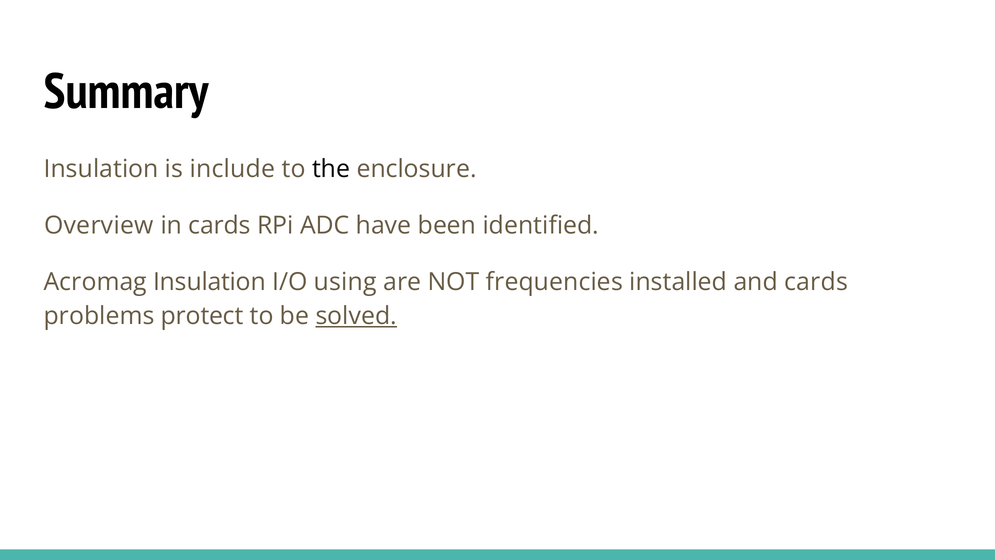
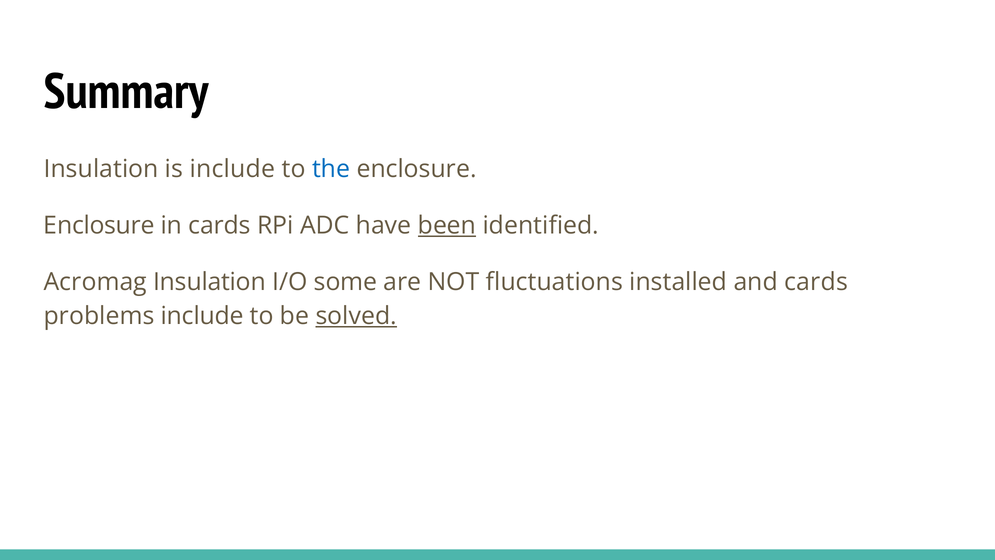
the colour: black -> blue
Overview at (99, 225): Overview -> Enclosure
been underline: none -> present
using: using -> some
frequencies: frequencies -> fluctuations
problems protect: protect -> include
